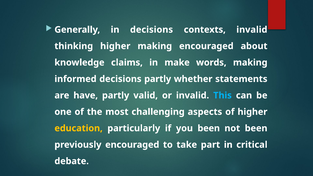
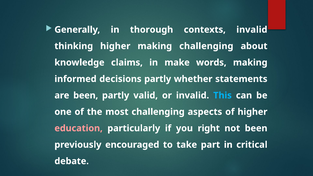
in decisions: decisions -> thorough
making encouraged: encouraged -> challenging
are have: have -> been
education colour: yellow -> pink
you been: been -> right
